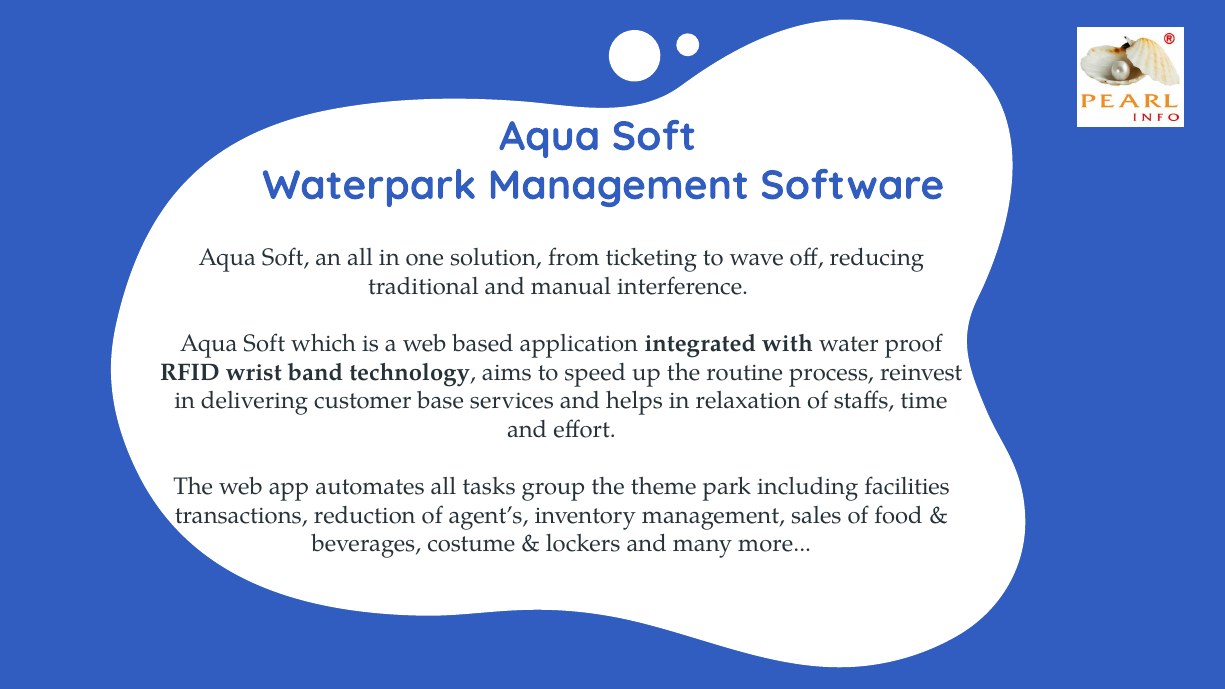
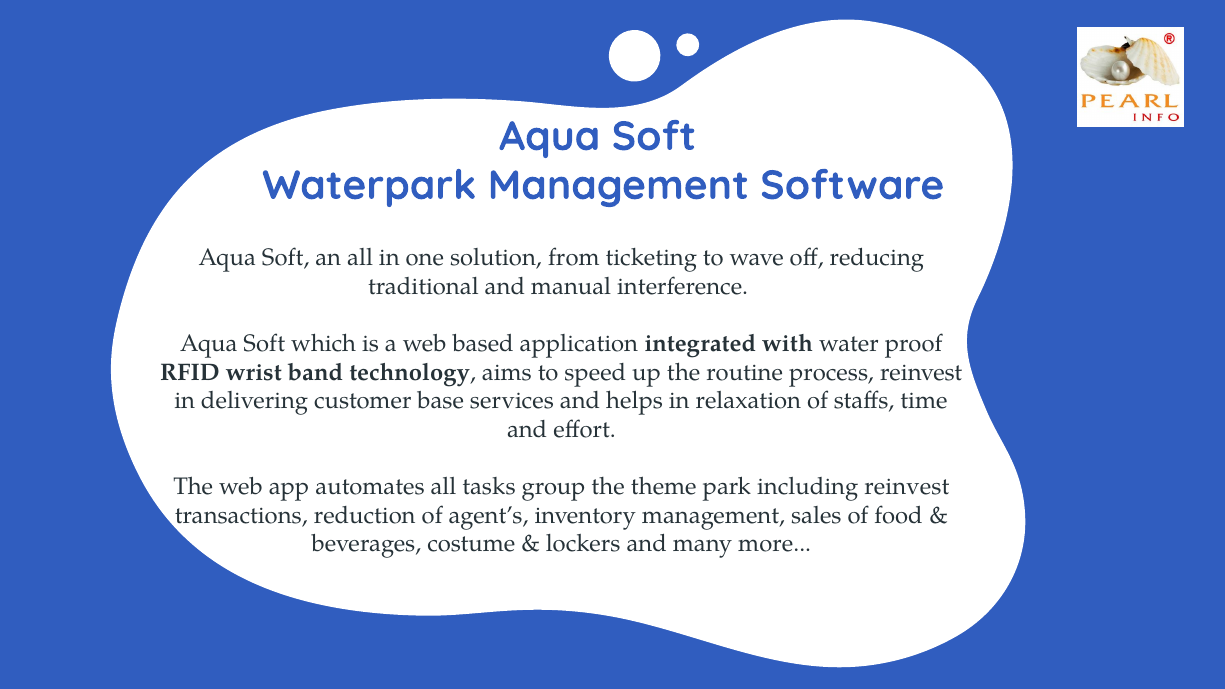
including facilities: facilities -> reinvest
